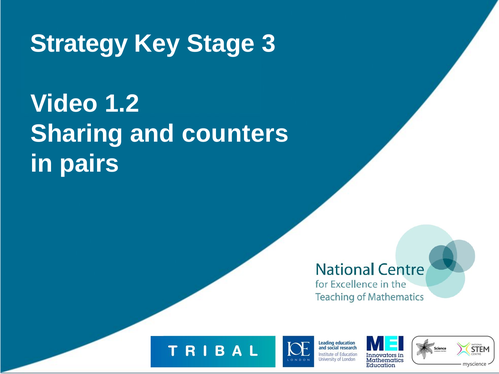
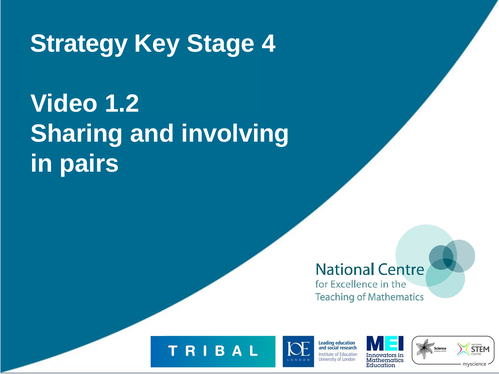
3: 3 -> 4
counters: counters -> involving
